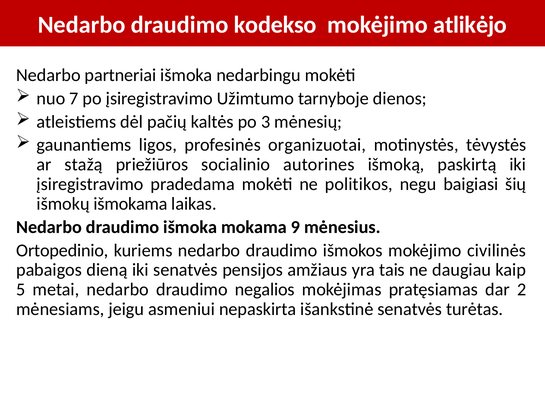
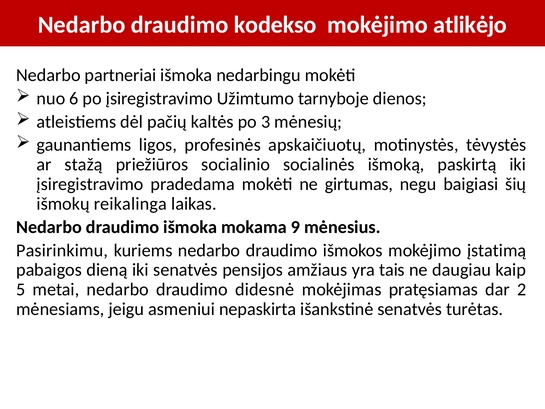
7: 7 -> 6
organizuotai: organizuotai -> apskaičiuotų
autorines: autorines -> socialinės
politikos: politikos -> girtumas
išmokama: išmokama -> reikalinga
Ortopedinio: Ortopedinio -> Pasirinkimu
civilinės: civilinės -> įstatimą
negalios: negalios -> didesnė
